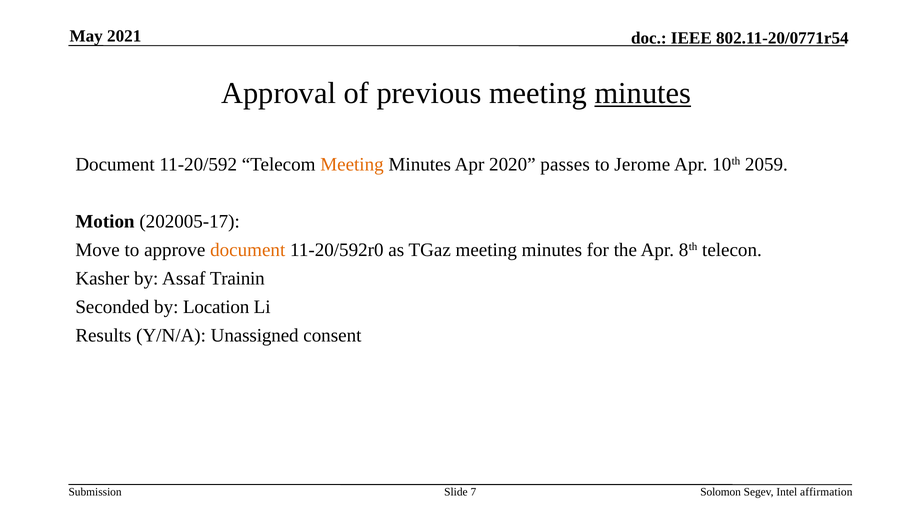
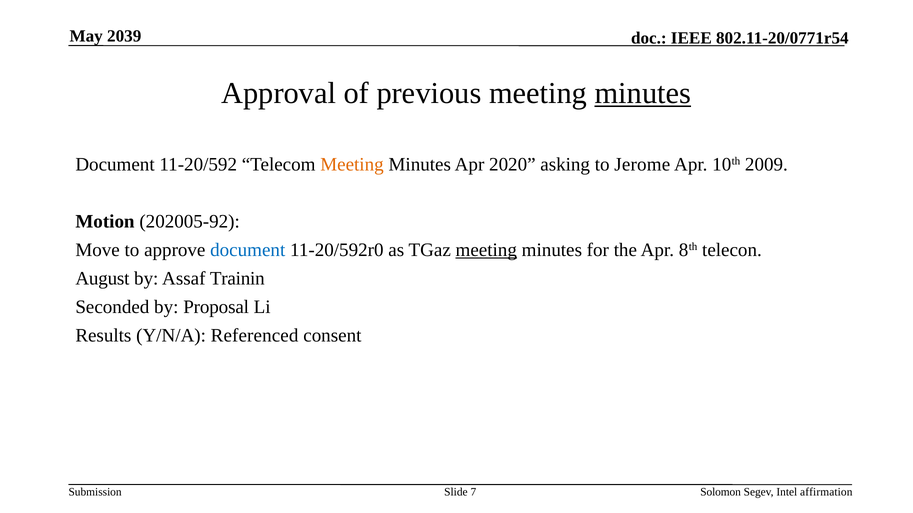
2021: 2021 -> 2039
passes: passes -> asking
2059: 2059 -> 2009
202005-17: 202005-17 -> 202005-92
document at (248, 250) colour: orange -> blue
meeting at (486, 250) underline: none -> present
Kasher: Kasher -> August
Location: Location -> Proposal
Unassigned: Unassigned -> Referenced
